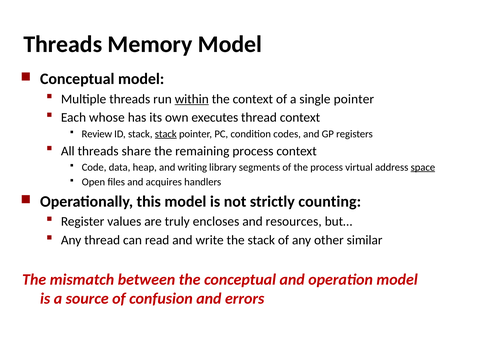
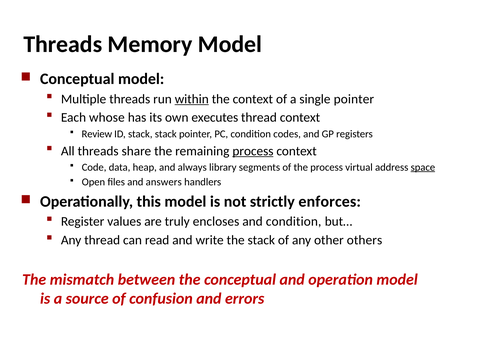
stack at (166, 134) underline: present -> none
process at (253, 151) underline: none -> present
writing: writing -> always
acquires: acquires -> answers
counting: counting -> enforces
and resources: resources -> condition
similar: similar -> others
